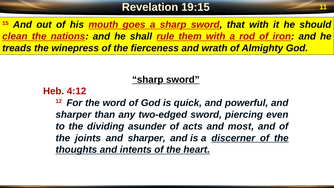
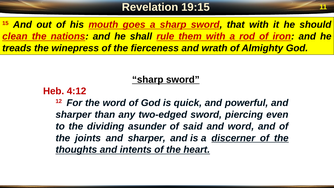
acts: acts -> said
and most: most -> word
